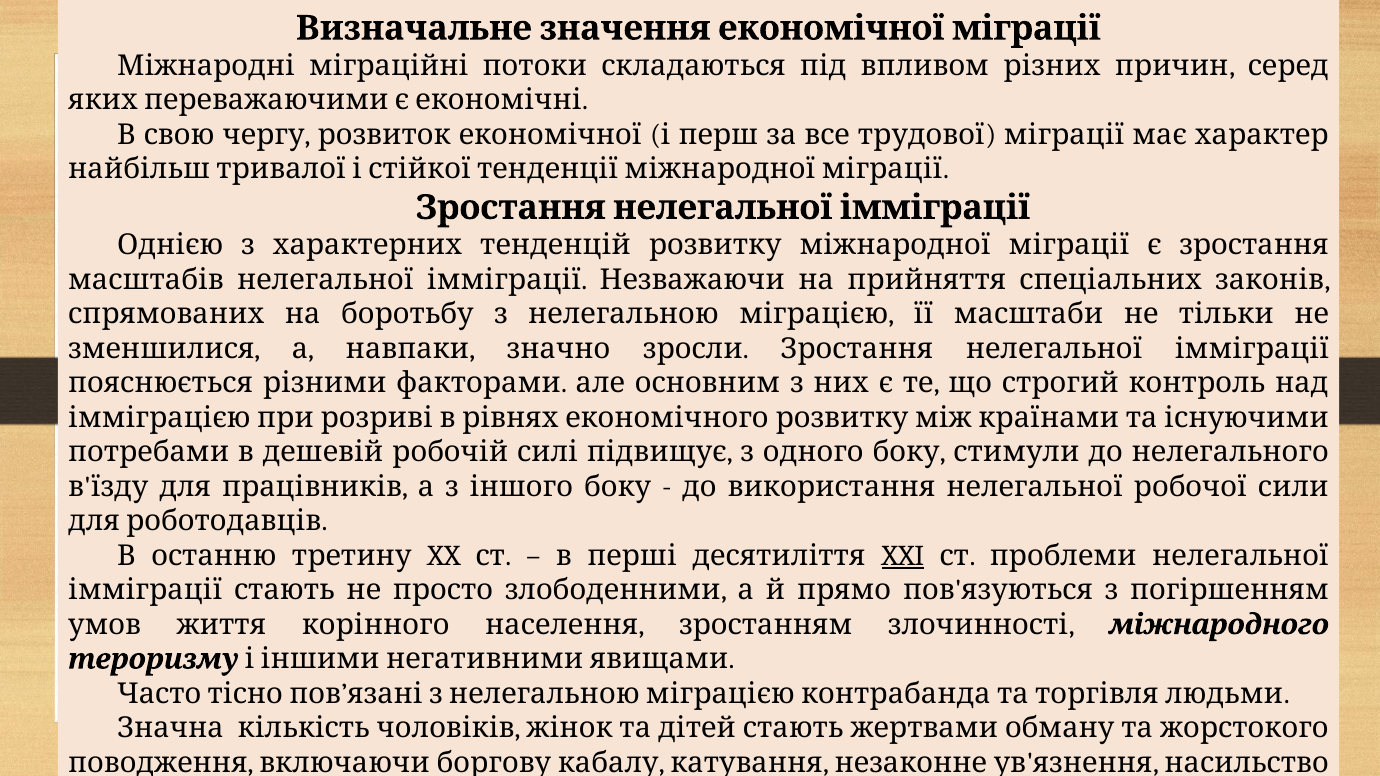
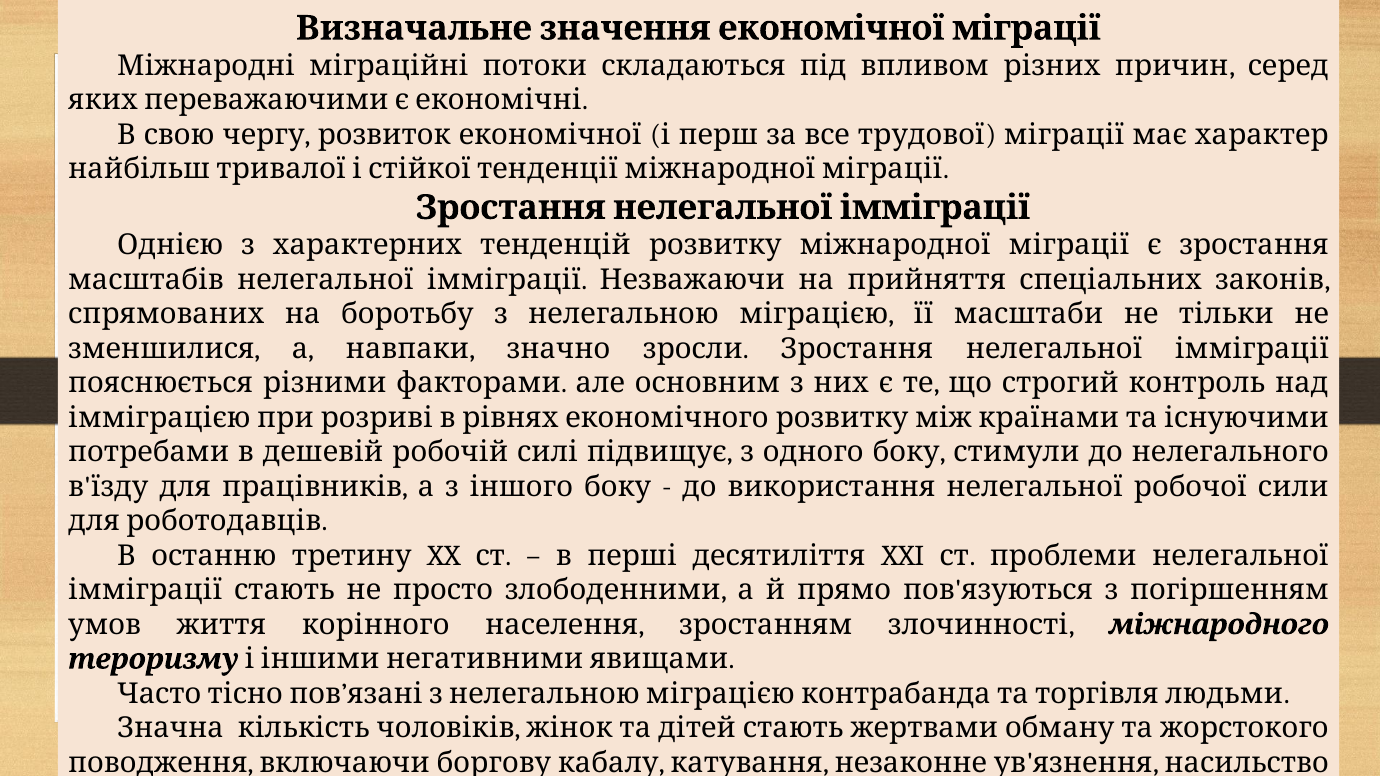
XXI underline: present -> none
